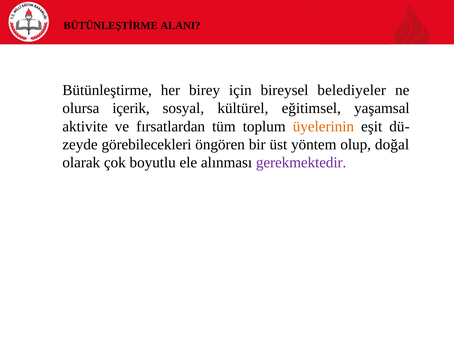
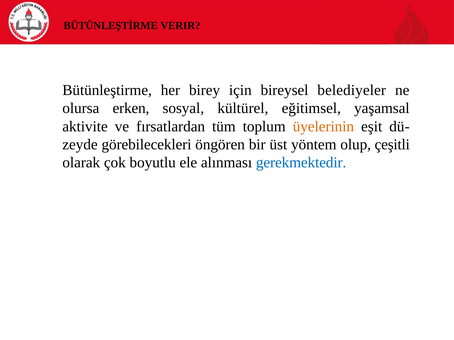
ALANI: ALANI -> VERIR
içerik: içerik -> erken
doğal: doğal -> çeşitli
gerekmektedir colour: purple -> blue
